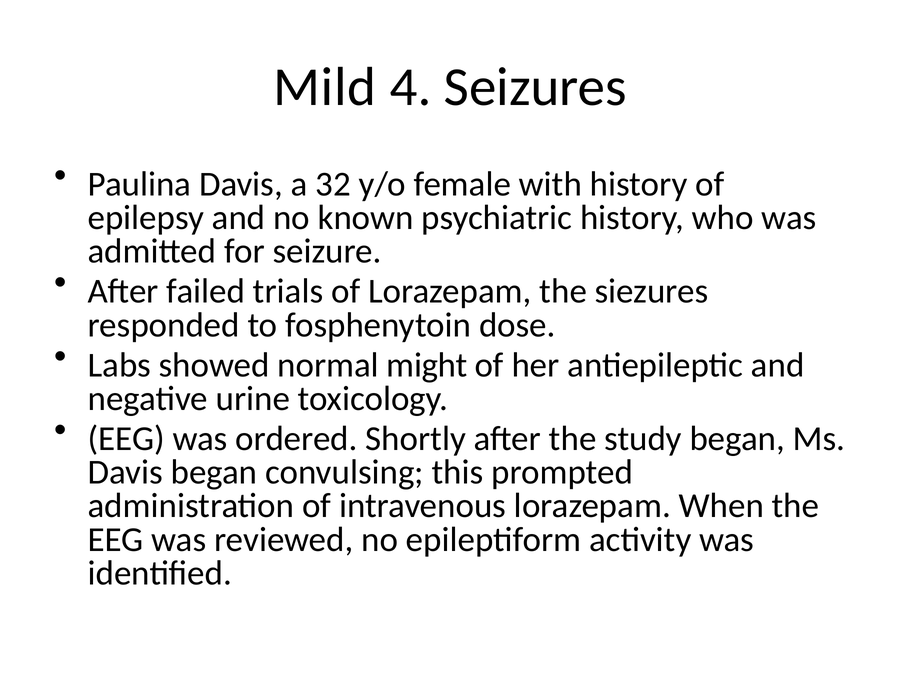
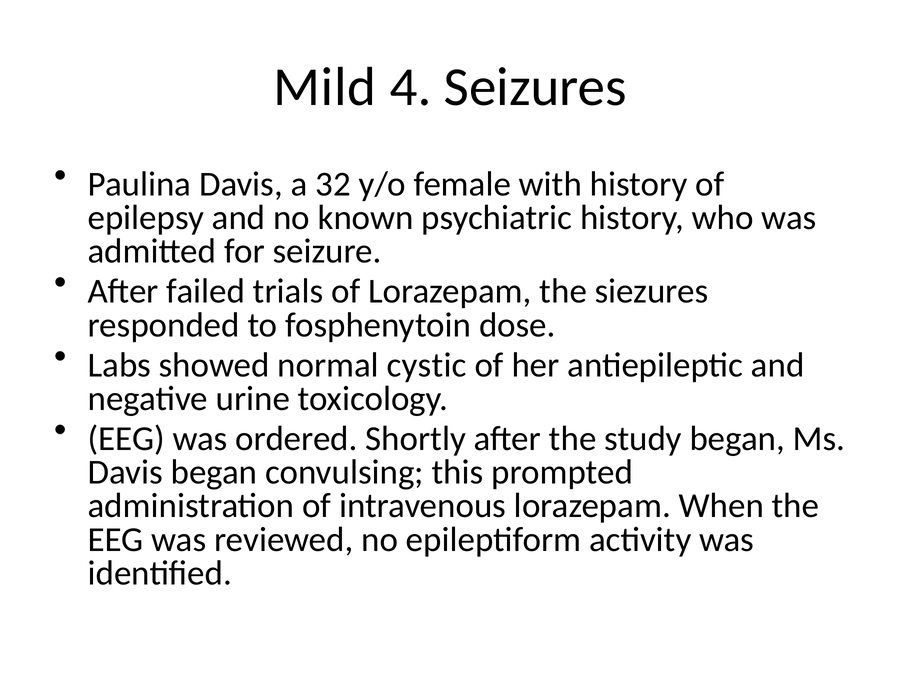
might: might -> cystic
